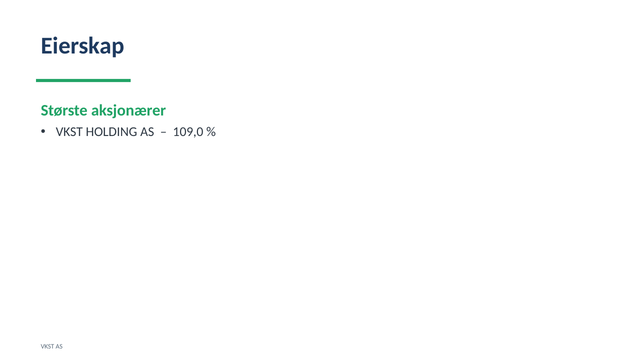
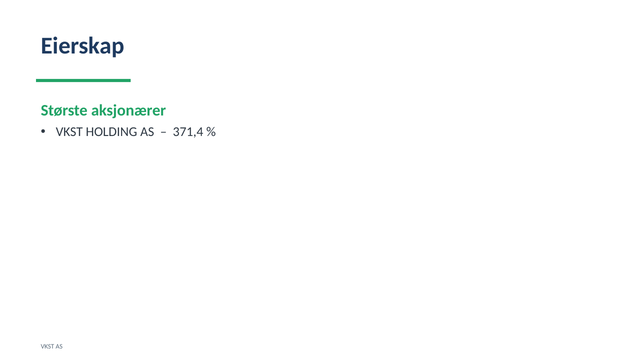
109,0: 109,0 -> 371,4
